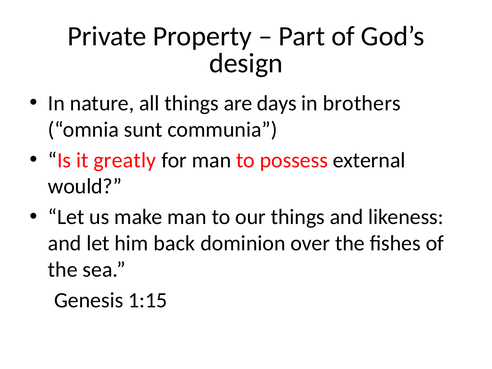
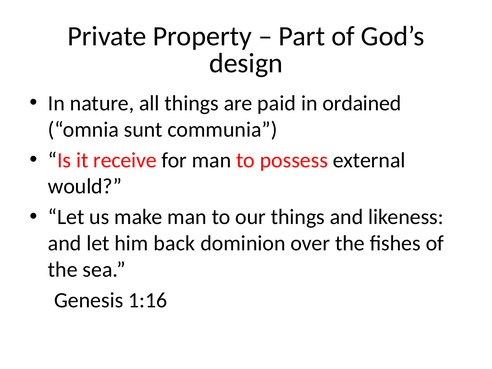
days: days -> paid
brothers: brothers -> ordained
greatly: greatly -> receive
1:15: 1:15 -> 1:16
